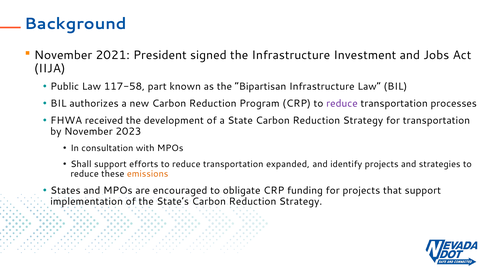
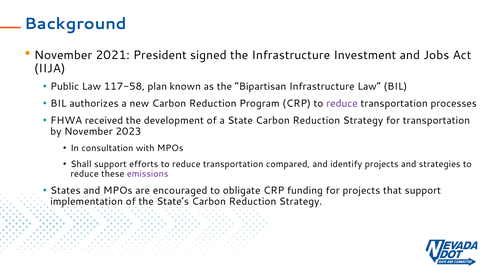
part: part -> plan
expanded: expanded -> compared
emissions colour: orange -> purple
